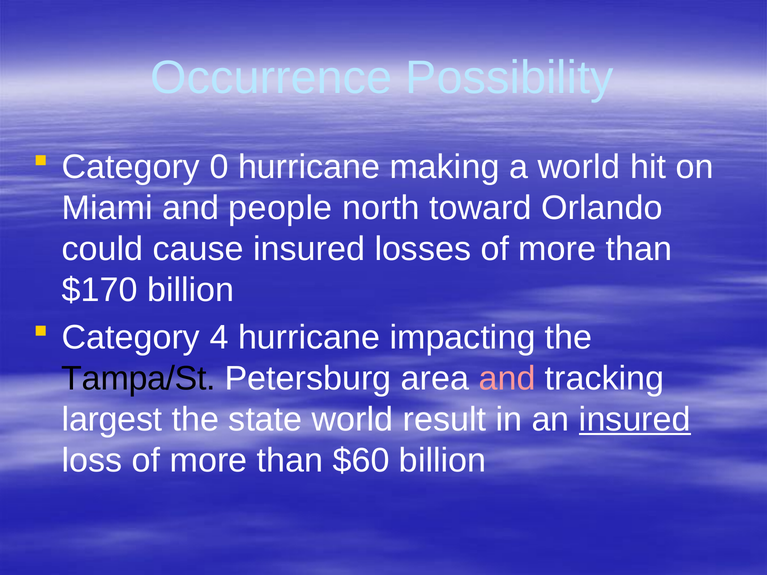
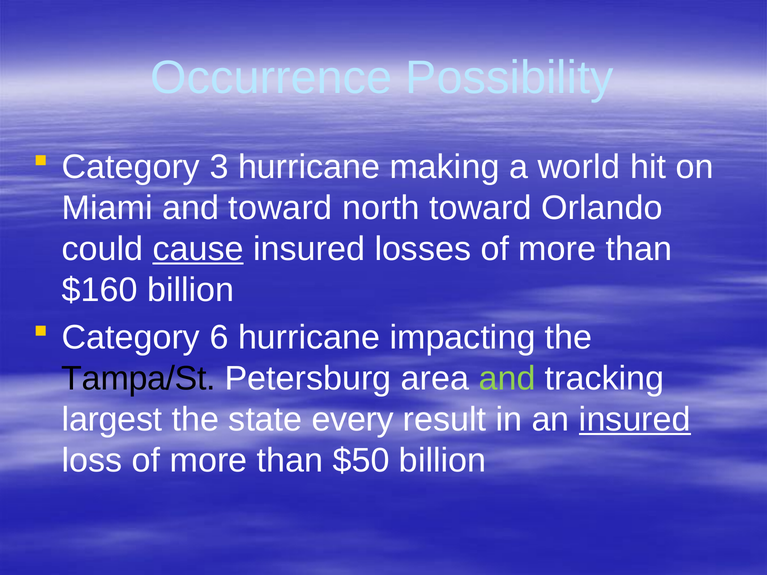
0: 0 -> 3
and people: people -> toward
cause underline: none -> present
$170: $170 -> $160
4: 4 -> 6
and at (507, 379) colour: pink -> light green
state world: world -> every
$60: $60 -> $50
